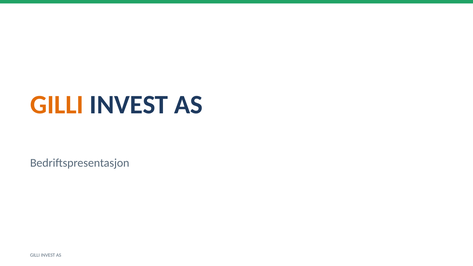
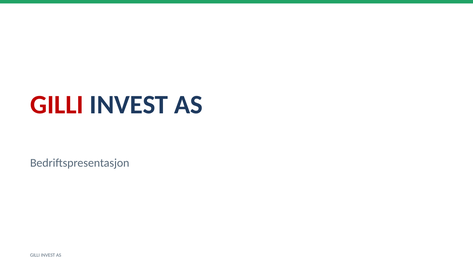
GILLI at (57, 105) colour: orange -> red
